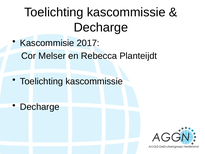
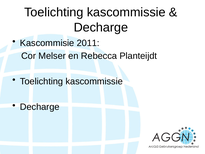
2017: 2017 -> 2011
